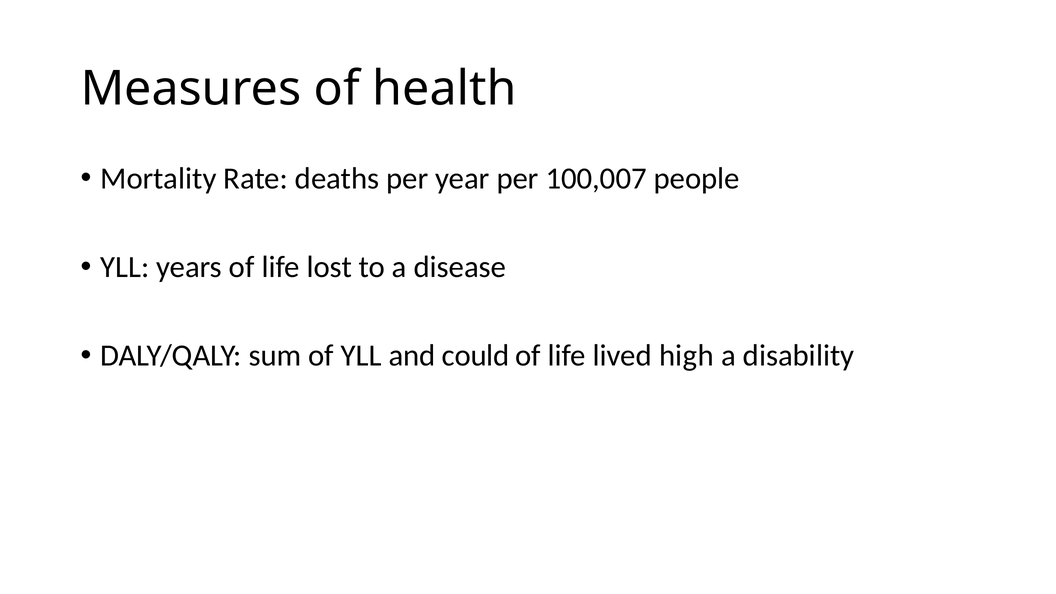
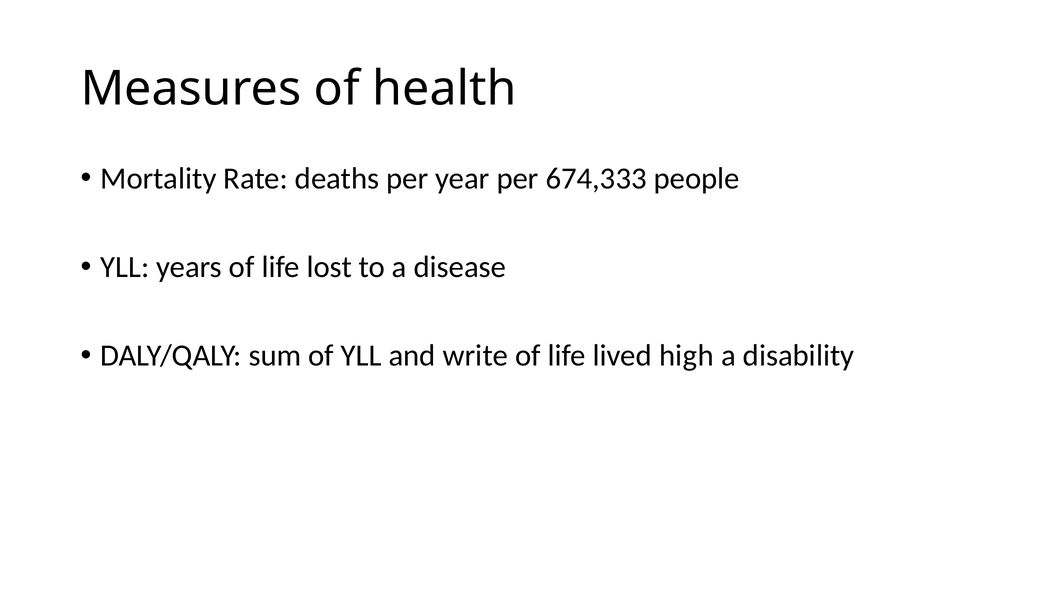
100,007: 100,007 -> 674,333
could: could -> write
